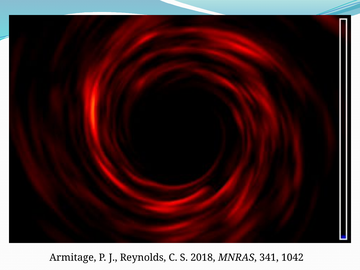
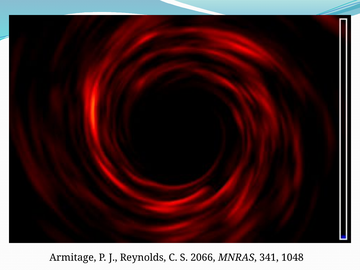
2018: 2018 -> 2066
1042: 1042 -> 1048
